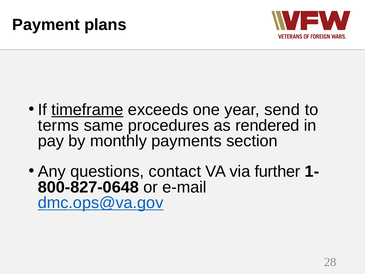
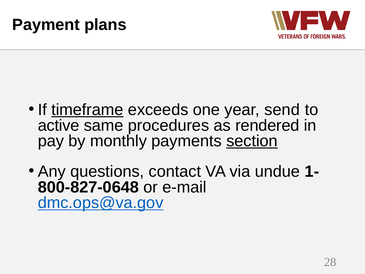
terms: terms -> active
section underline: none -> present
further: further -> undue
